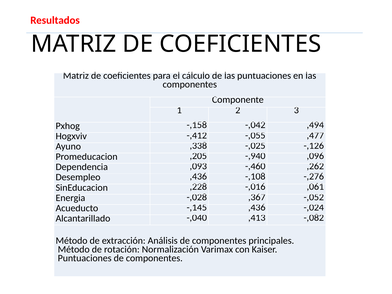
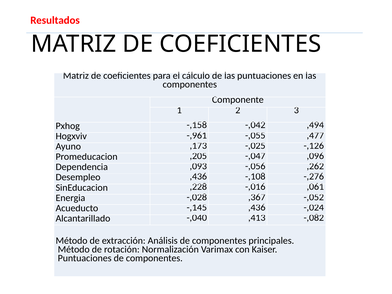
-,412: -,412 -> -,961
,338: ,338 -> ,173
-,940: -,940 -> -,047
-,460: -,460 -> -,056
